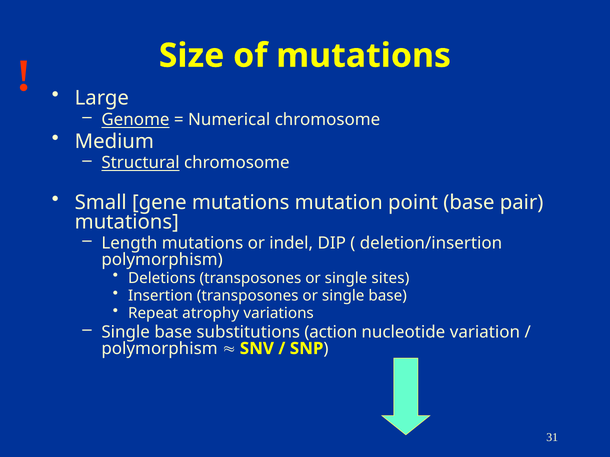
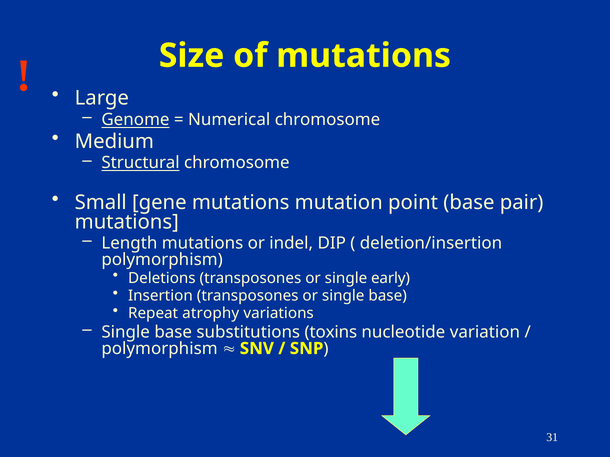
sites: sites -> early
action: action -> toxins
